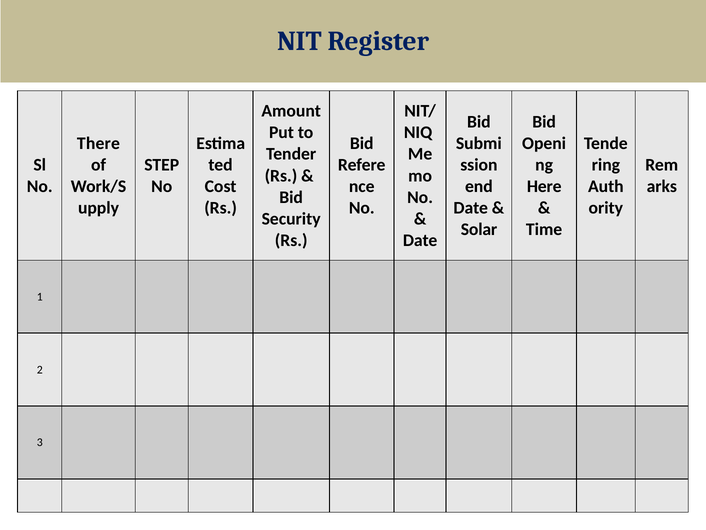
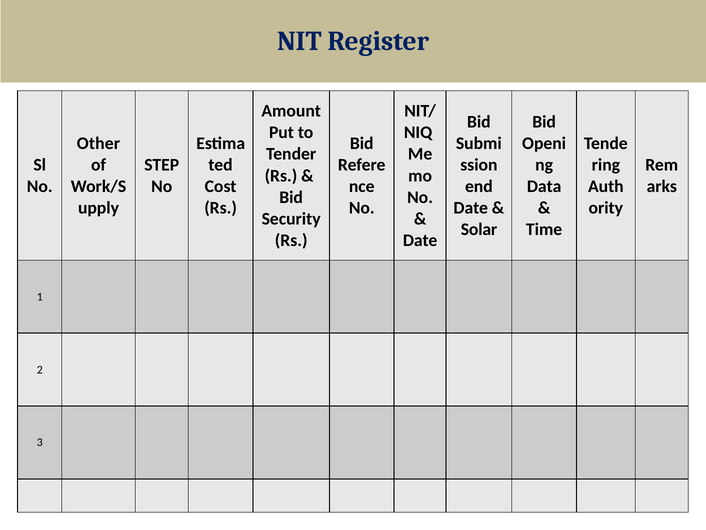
There: There -> Other
Here: Here -> Data
